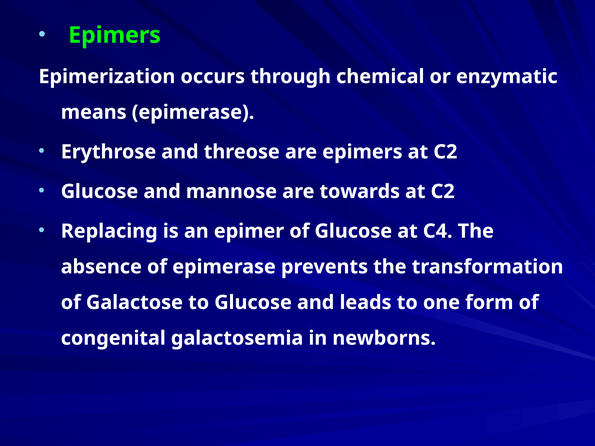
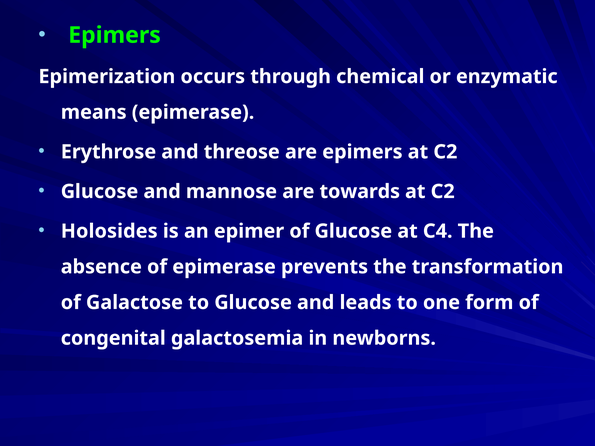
Replacing: Replacing -> Holosides
